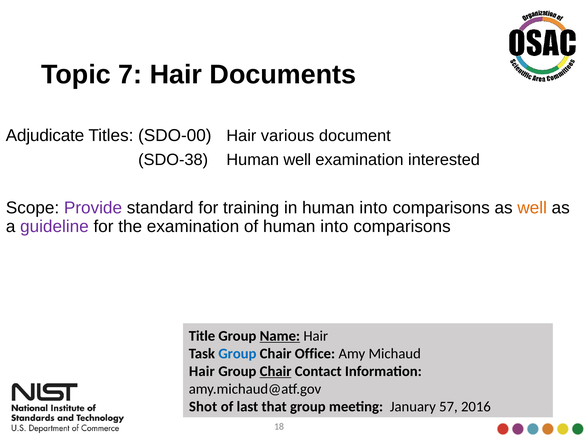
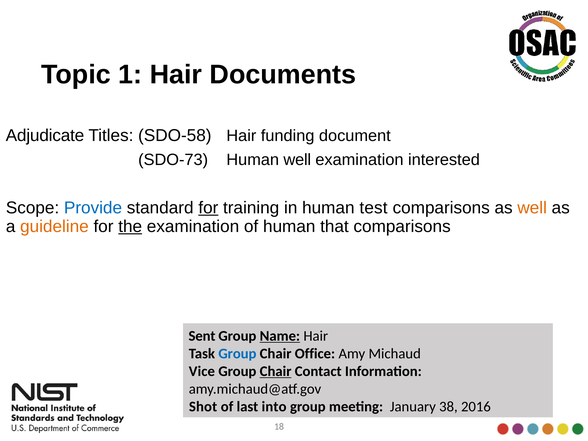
7: 7 -> 1
SDO-00: SDO-00 -> SDO-58
various: various -> funding
SDO-38: SDO-38 -> SDO-73
Provide colour: purple -> blue
for at (208, 208) underline: none -> present
in human into: into -> test
guideline colour: purple -> orange
the underline: none -> present
of human into: into -> that
Title: Title -> Sent
Hair at (202, 371): Hair -> Vice
that: that -> into
57: 57 -> 38
